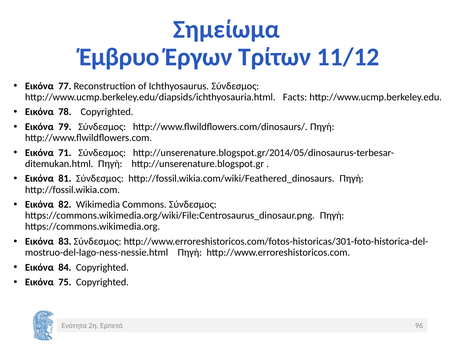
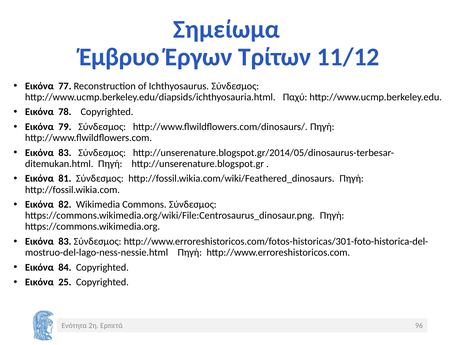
Facts: Facts -> Παχύ
71 at (65, 152): 71 -> 83
75: 75 -> 25
